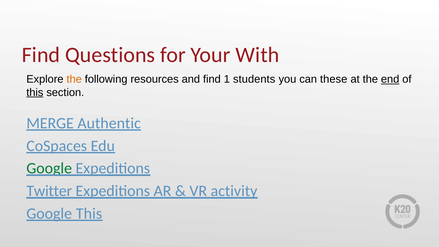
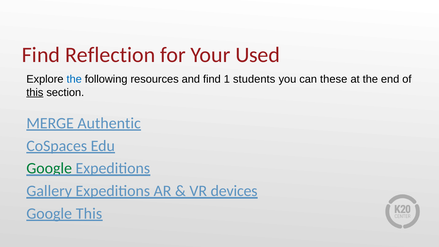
Questions: Questions -> Reflection
With: With -> Used
the at (74, 79) colour: orange -> blue
end underline: present -> none
Twitter: Twitter -> Gallery
activity: activity -> devices
